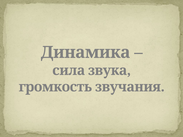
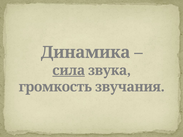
сила underline: none -> present
